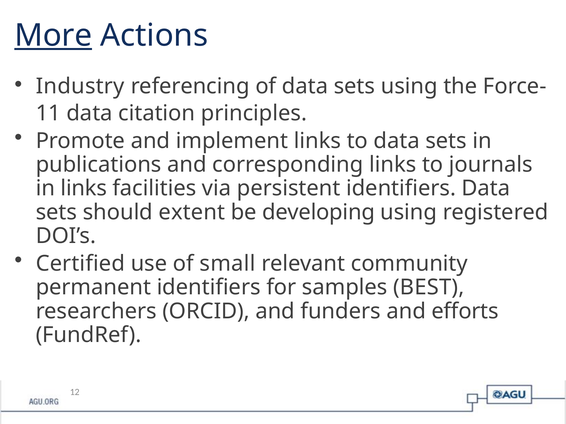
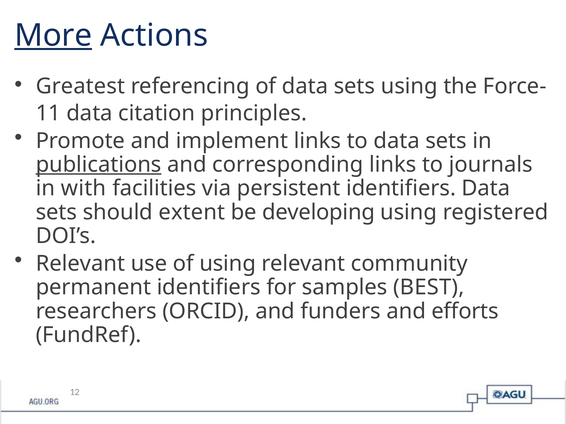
Industry: Industry -> Greatest
publications underline: none -> present
in links: links -> with
Certified at (80, 264): Certified -> Relevant
of small: small -> using
